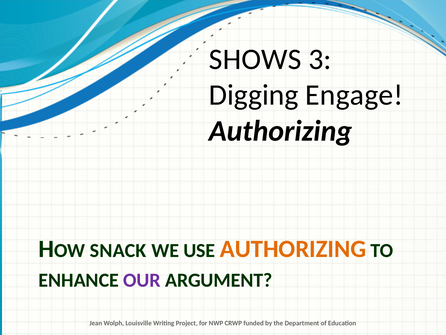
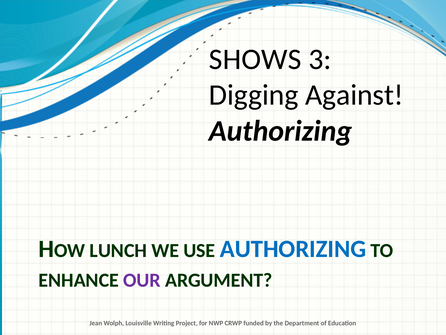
Engage: Engage -> Against
SNACK: SNACK -> LUNCH
AUTHORIZING at (293, 249) colour: orange -> blue
